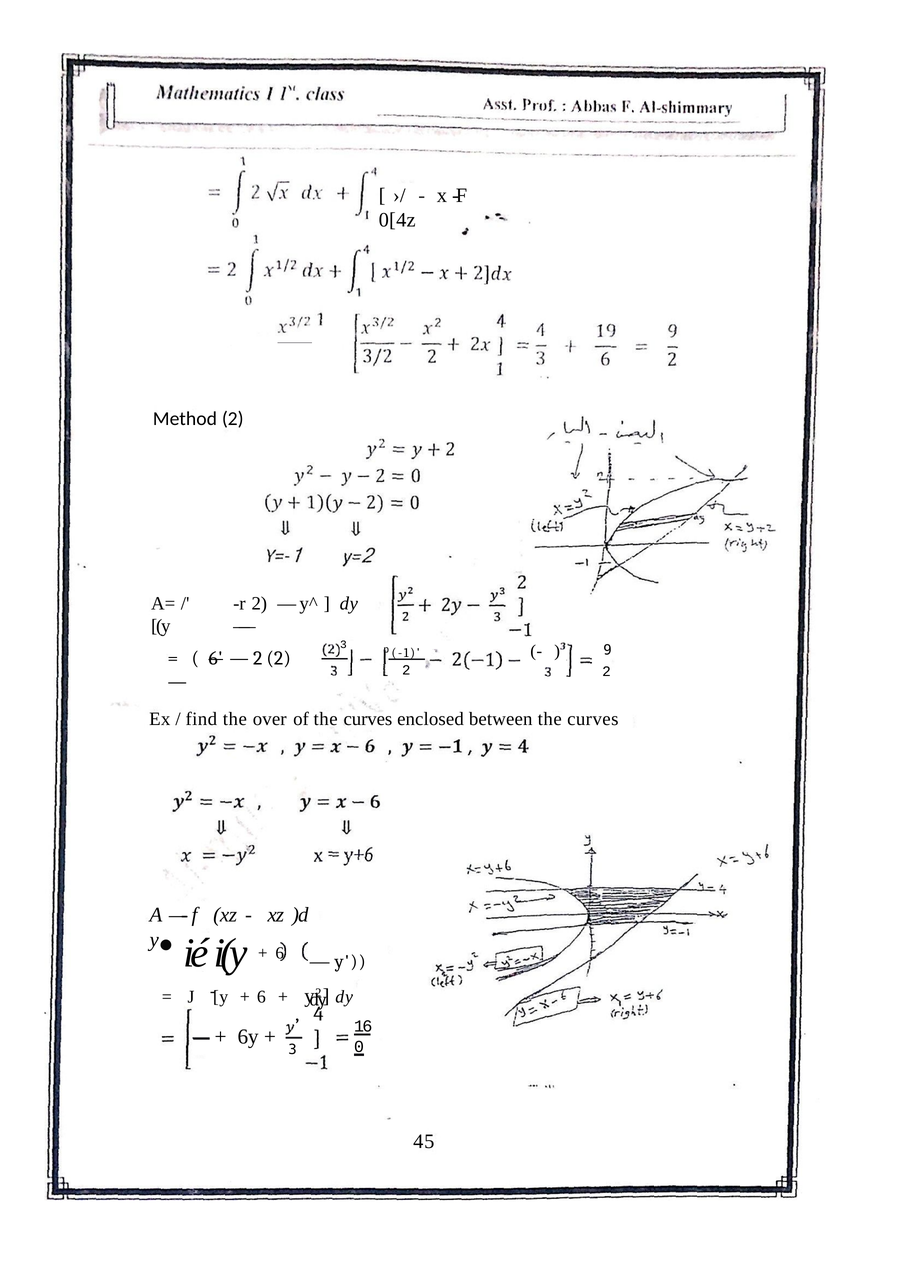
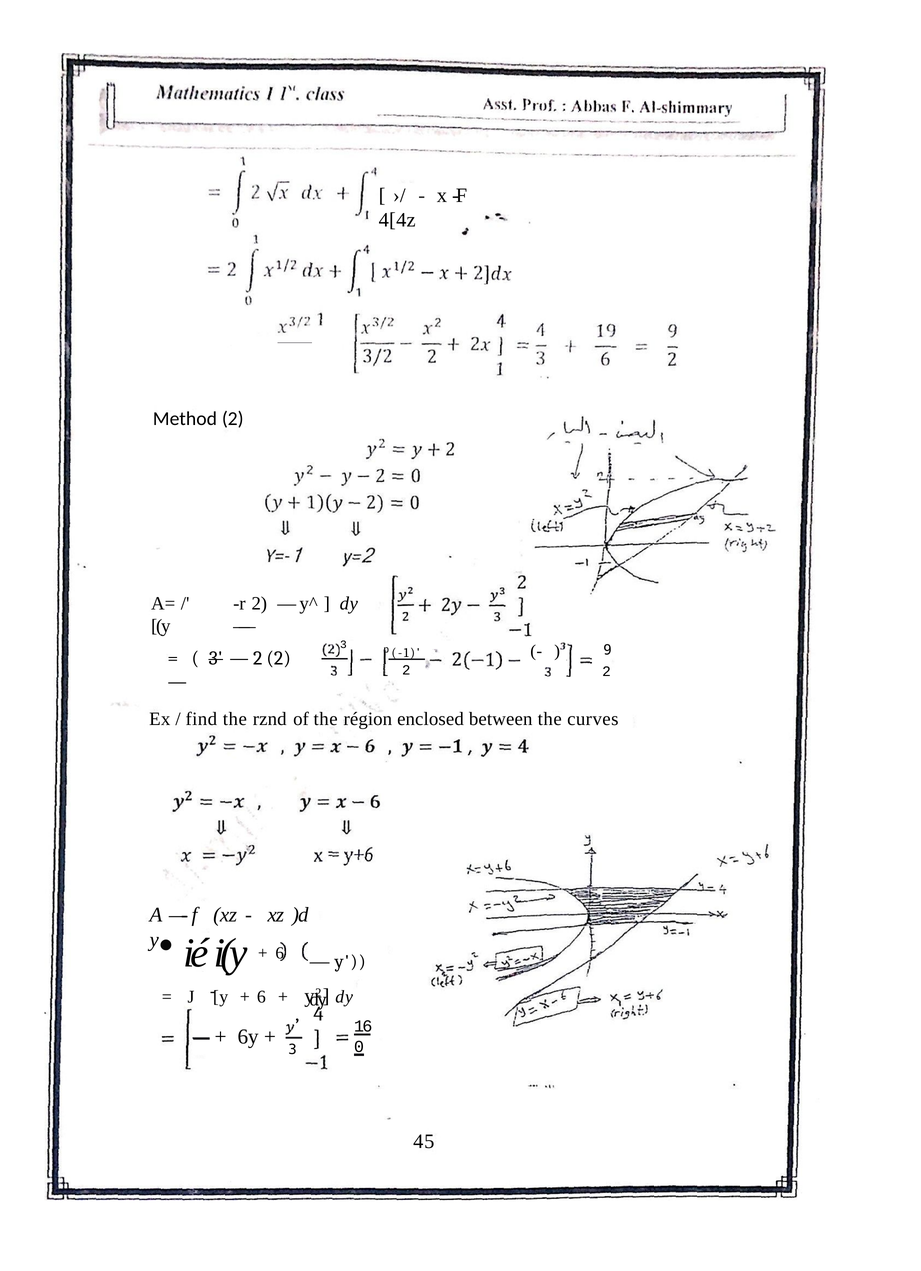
0[4z: 0[4z -> 4[4z
6 at (216, 658): 6 -> 3
over: over -> rznd
of the curves: curves -> région
